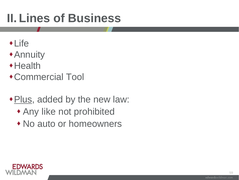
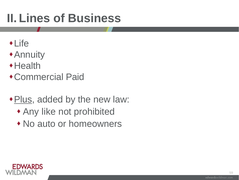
Tool: Tool -> Paid
